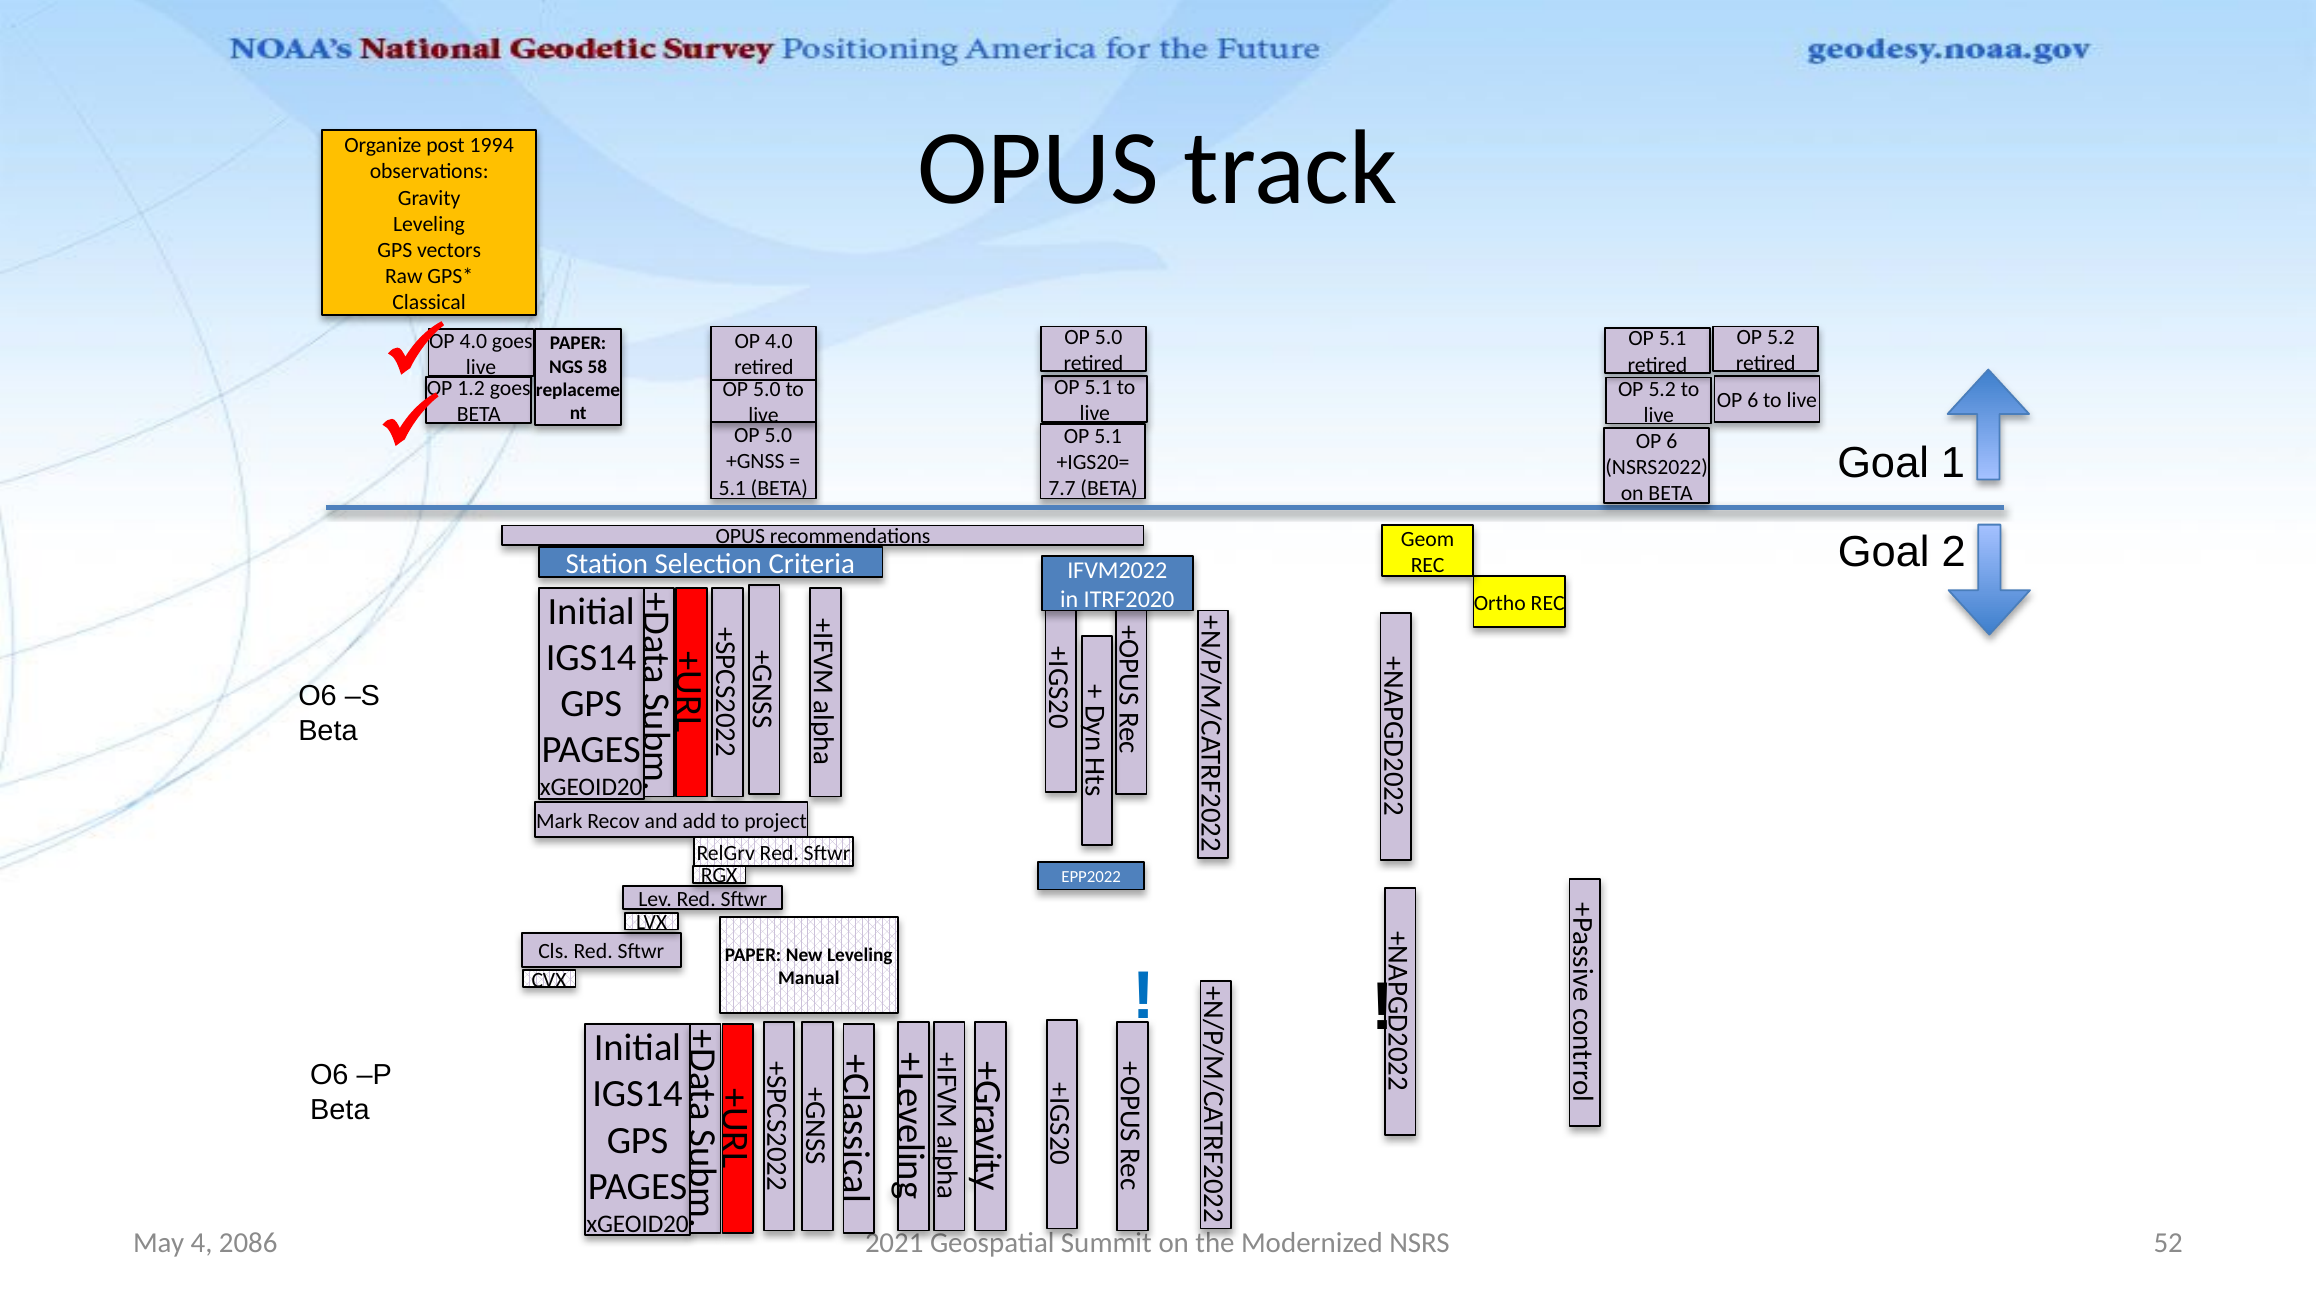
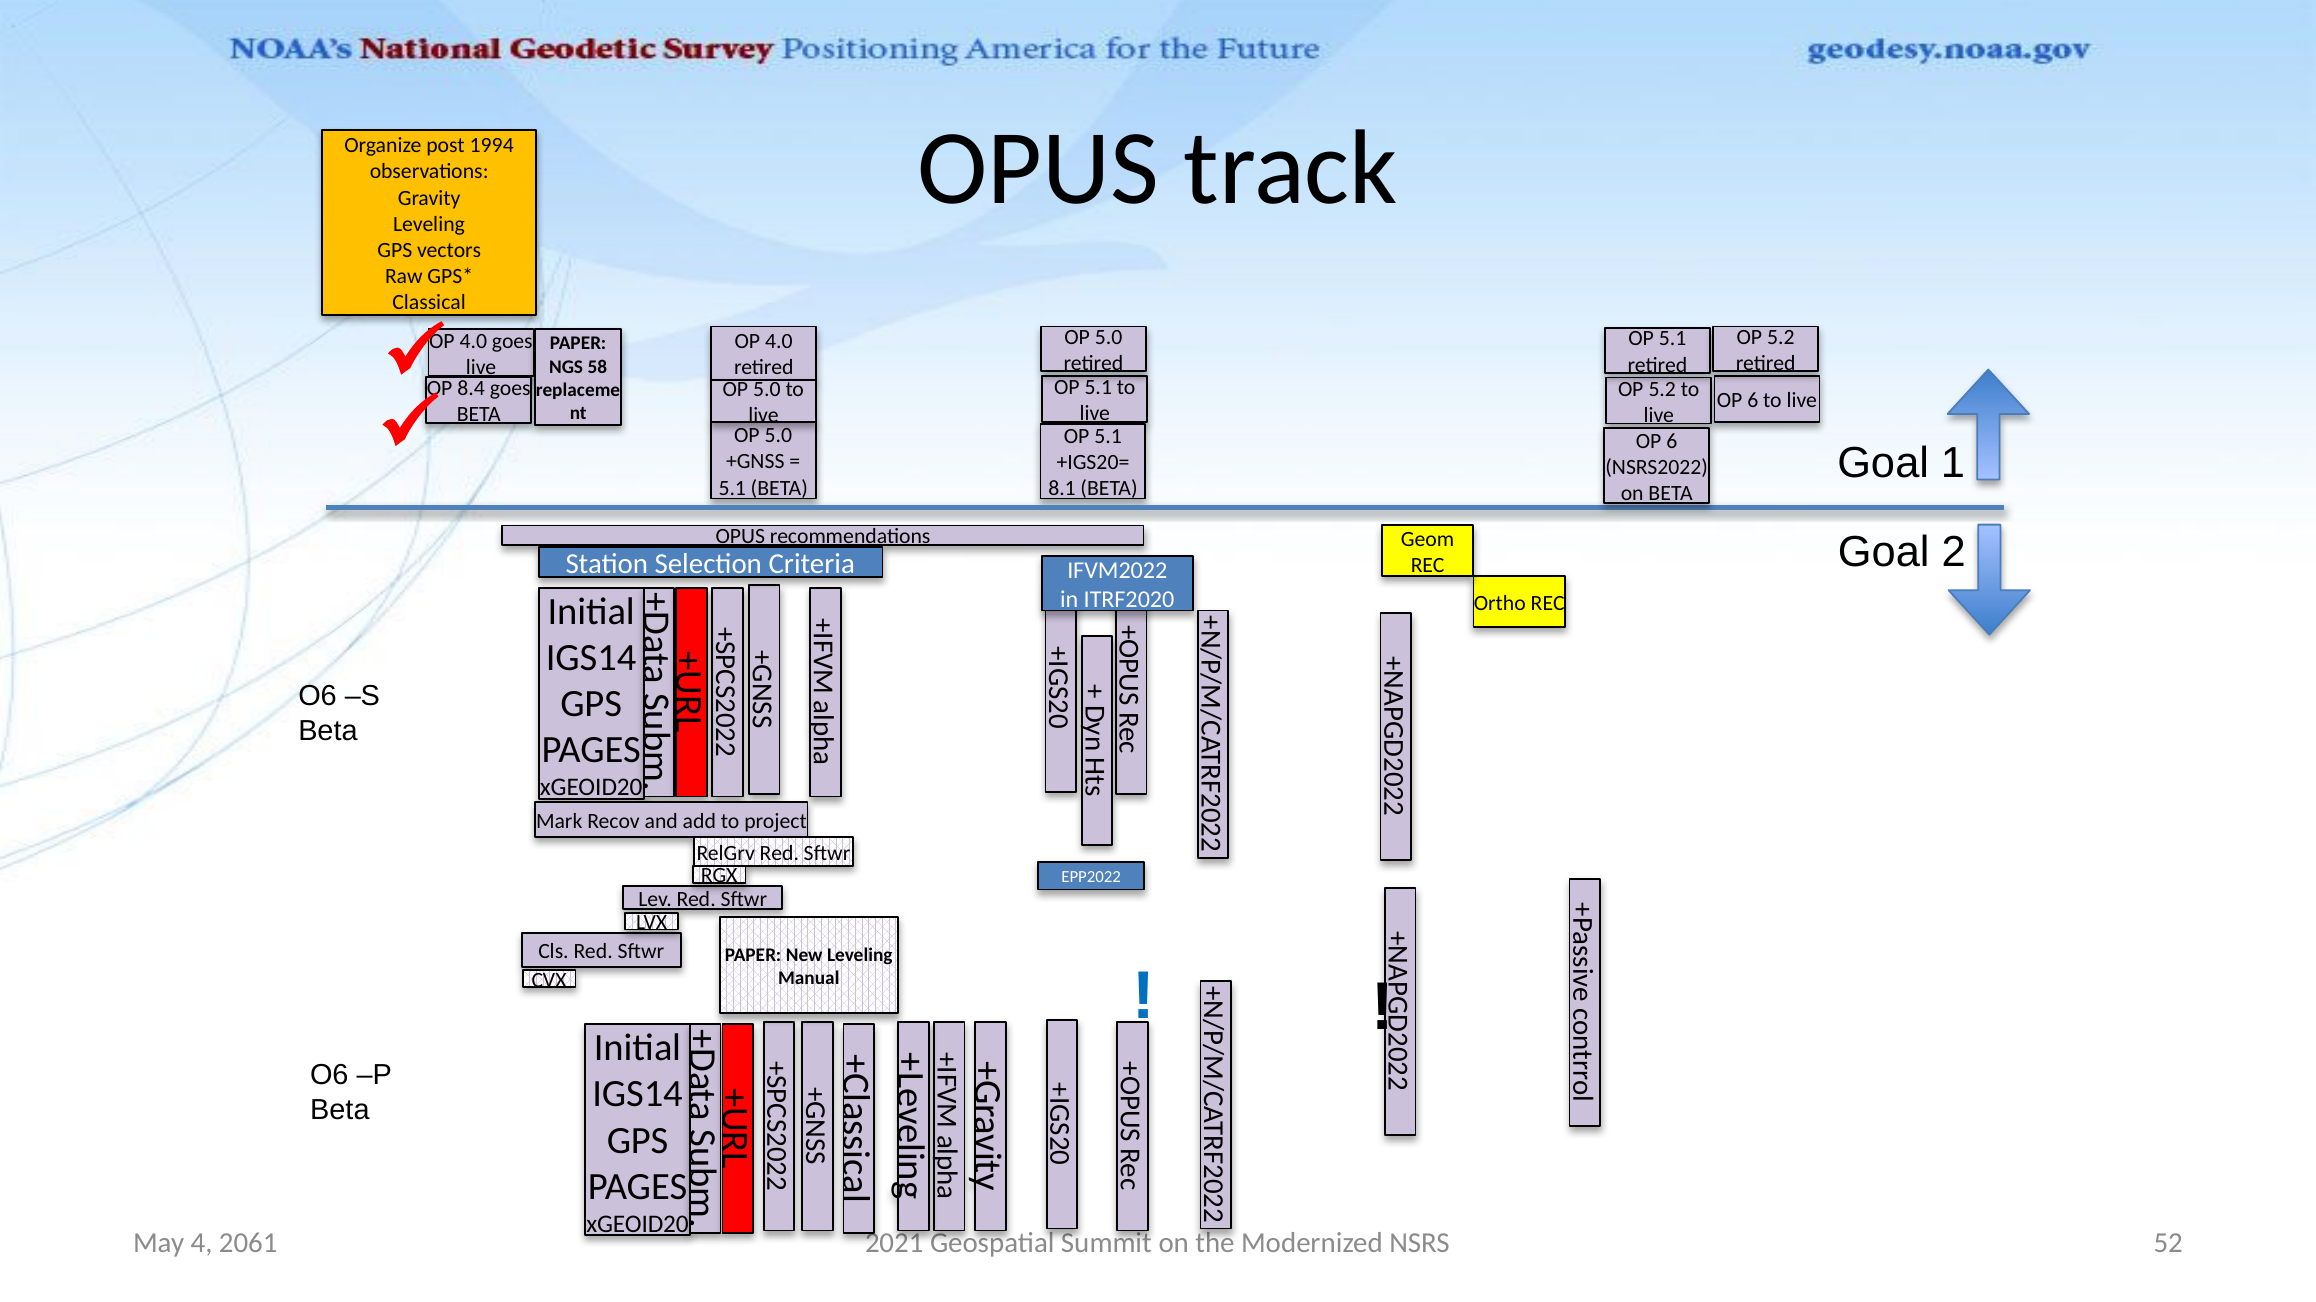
1.2: 1.2 -> 8.4
7.7: 7.7 -> 8.1
2086: 2086 -> 2061
